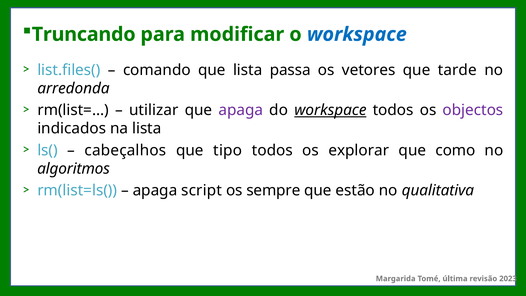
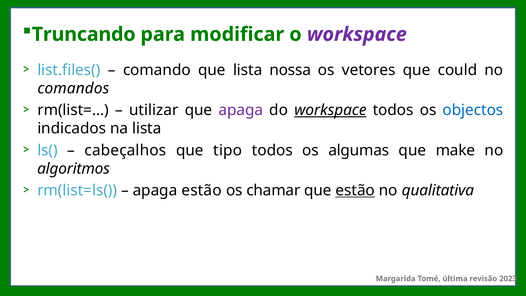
workspace at (357, 34) colour: blue -> purple
passa: passa -> nossa
tarde: tarde -> could
arredonda: arredonda -> comandos
objectos colour: purple -> blue
explorar: explorar -> algumas
como: como -> make
apaga script: script -> estão
sempre: sempre -> chamar
estão at (355, 190) underline: none -> present
